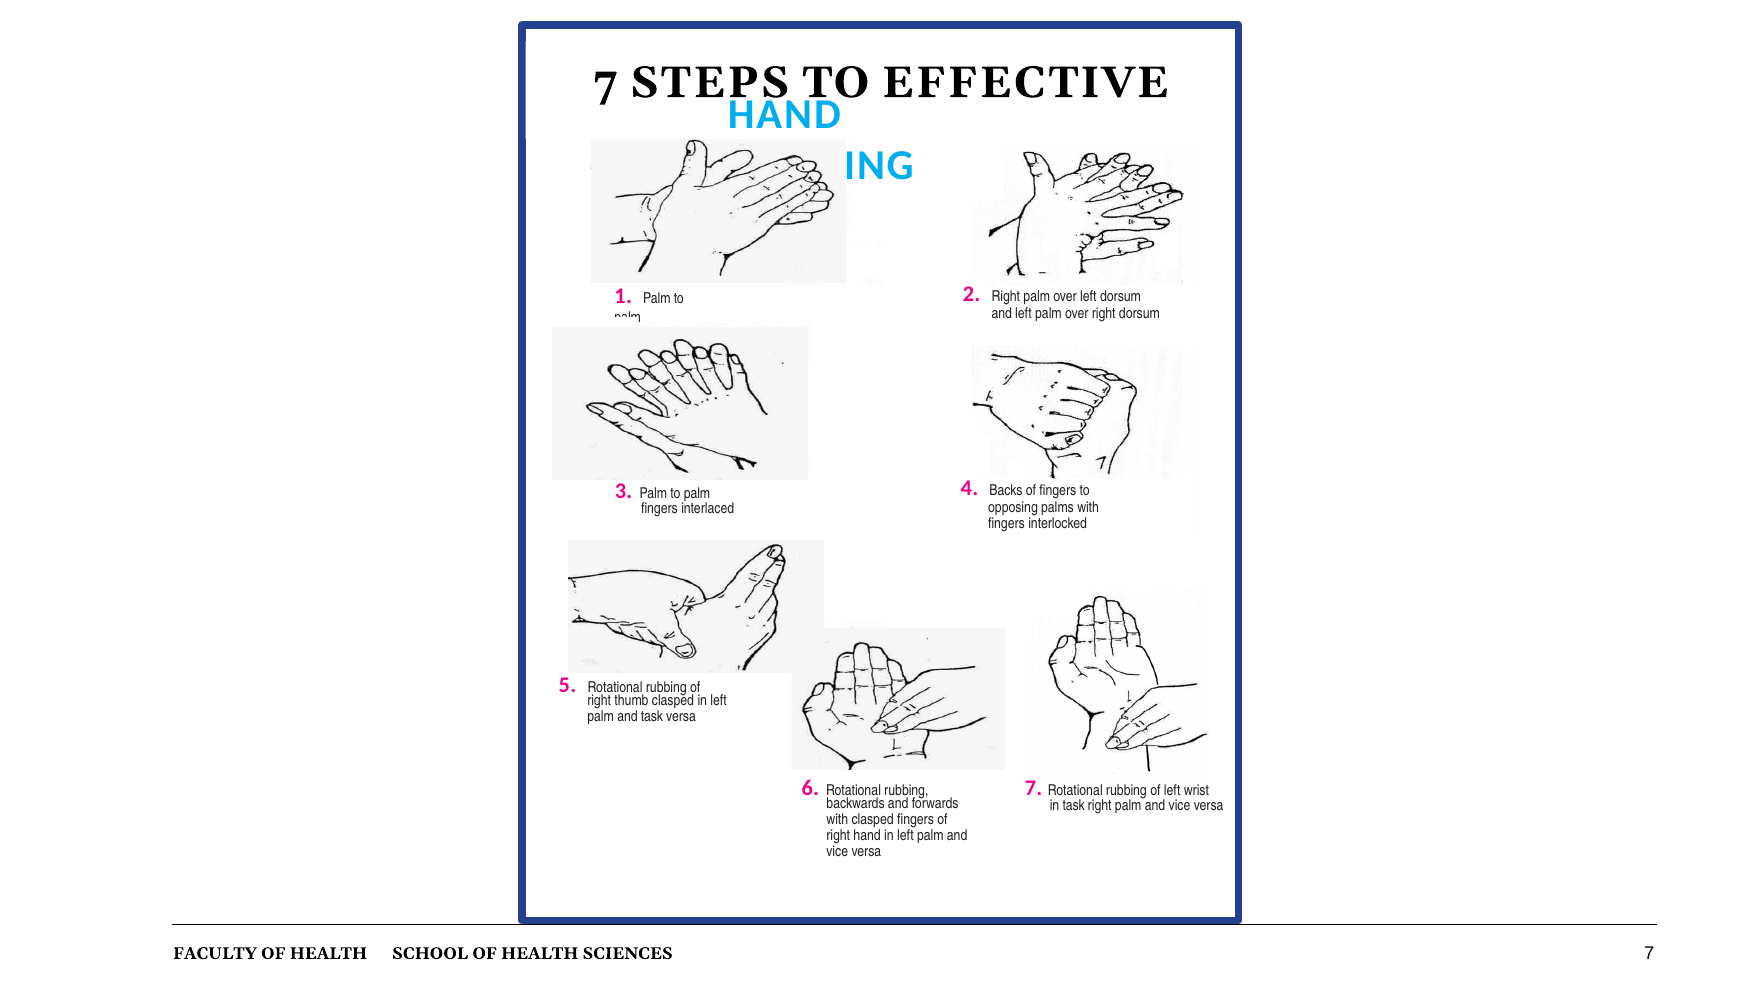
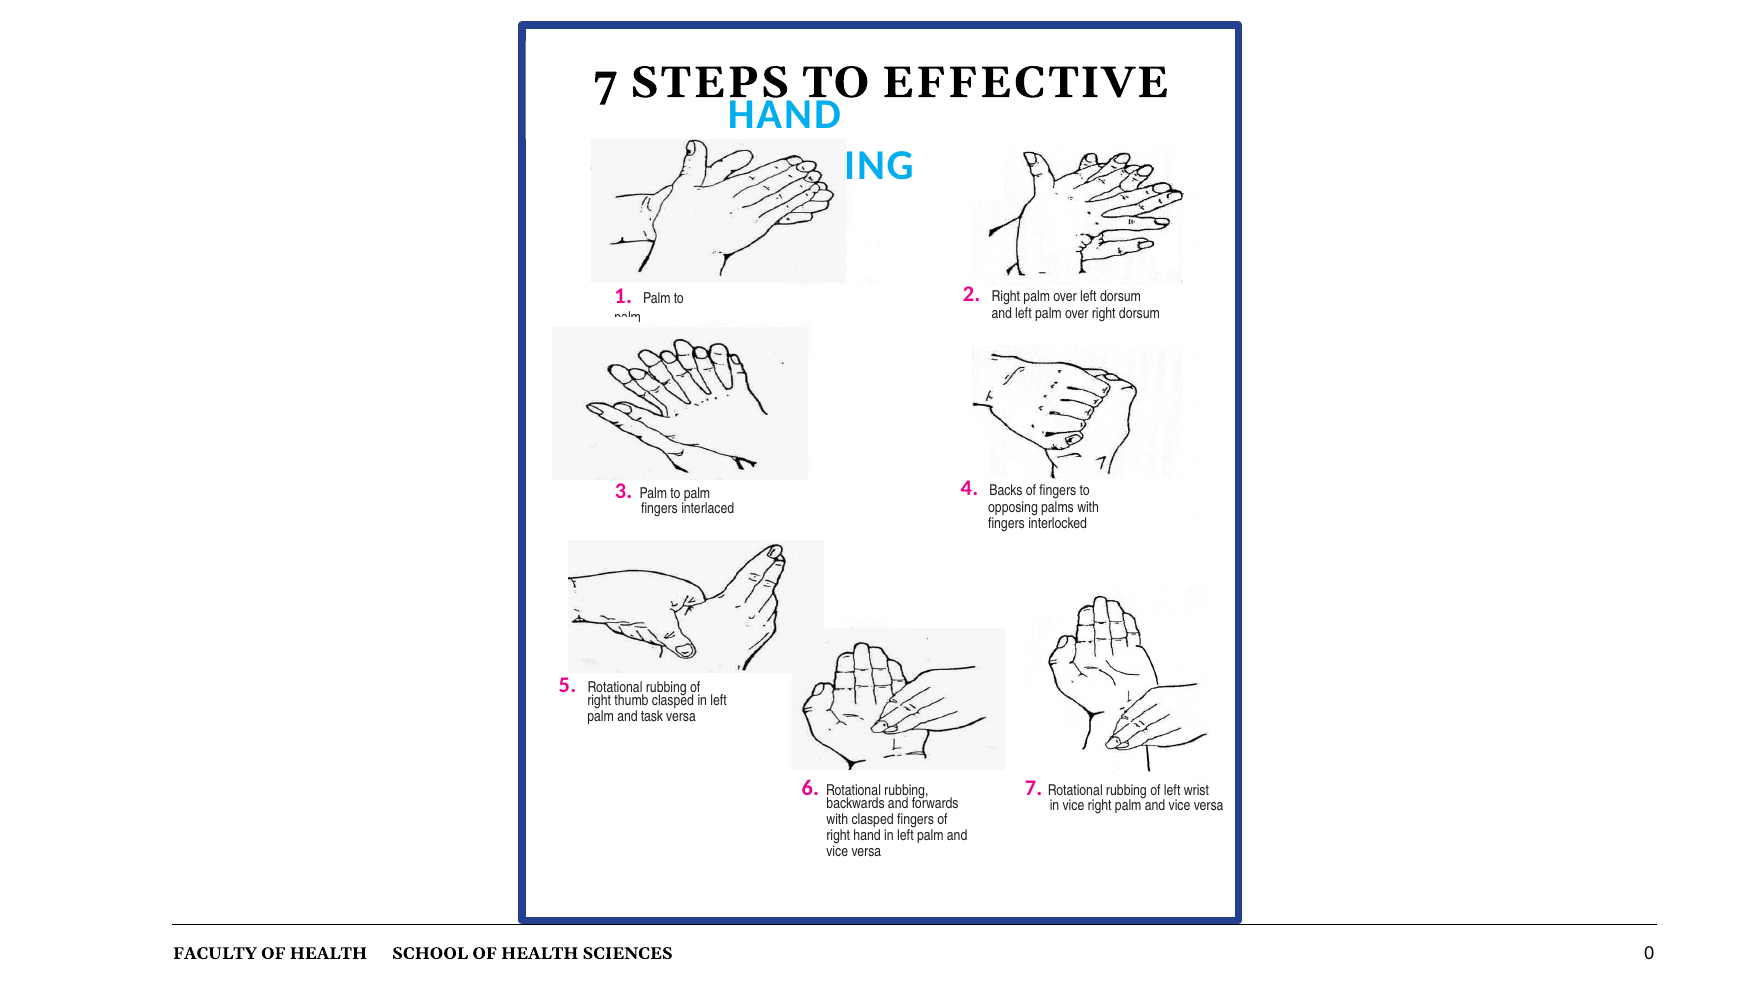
in task: task -> vice
SCIENCES 7: 7 -> 0
